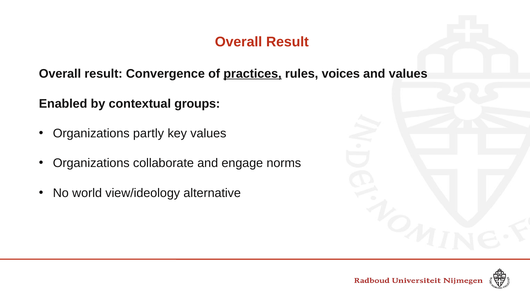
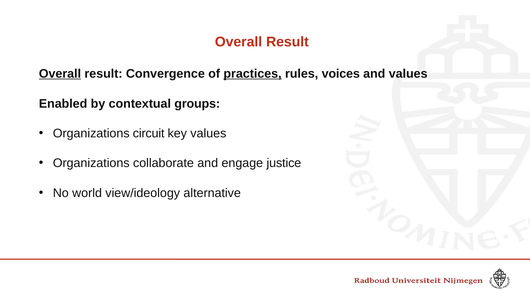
Overall at (60, 74) underline: none -> present
partly: partly -> circuit
norms: norms -> justice
